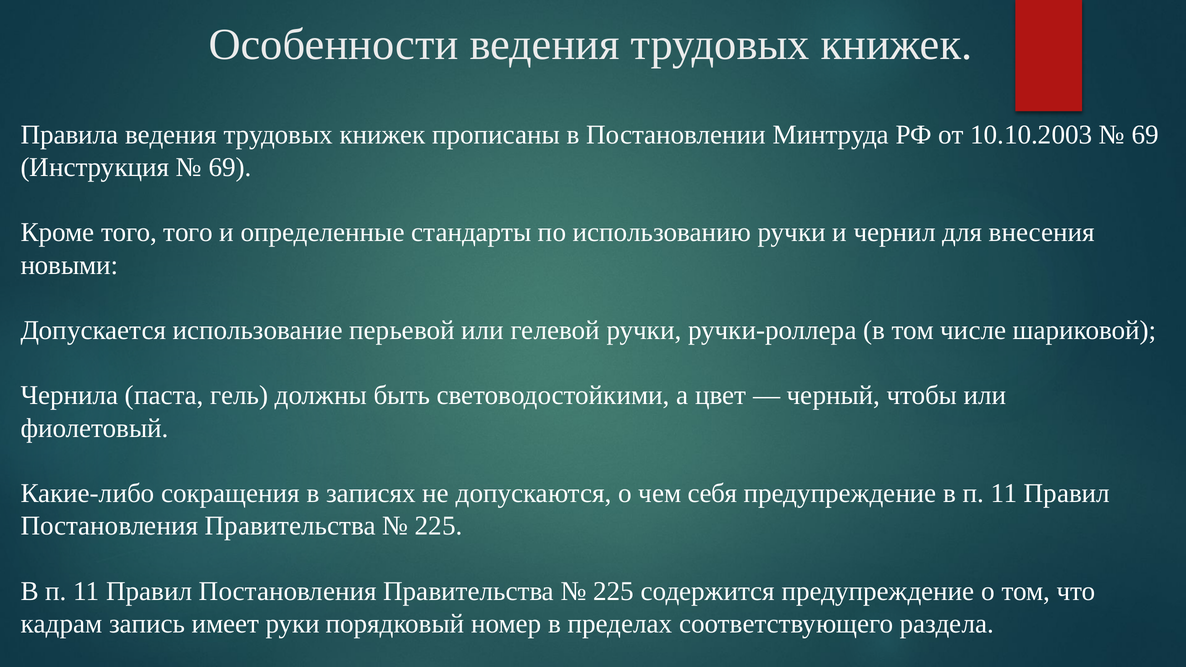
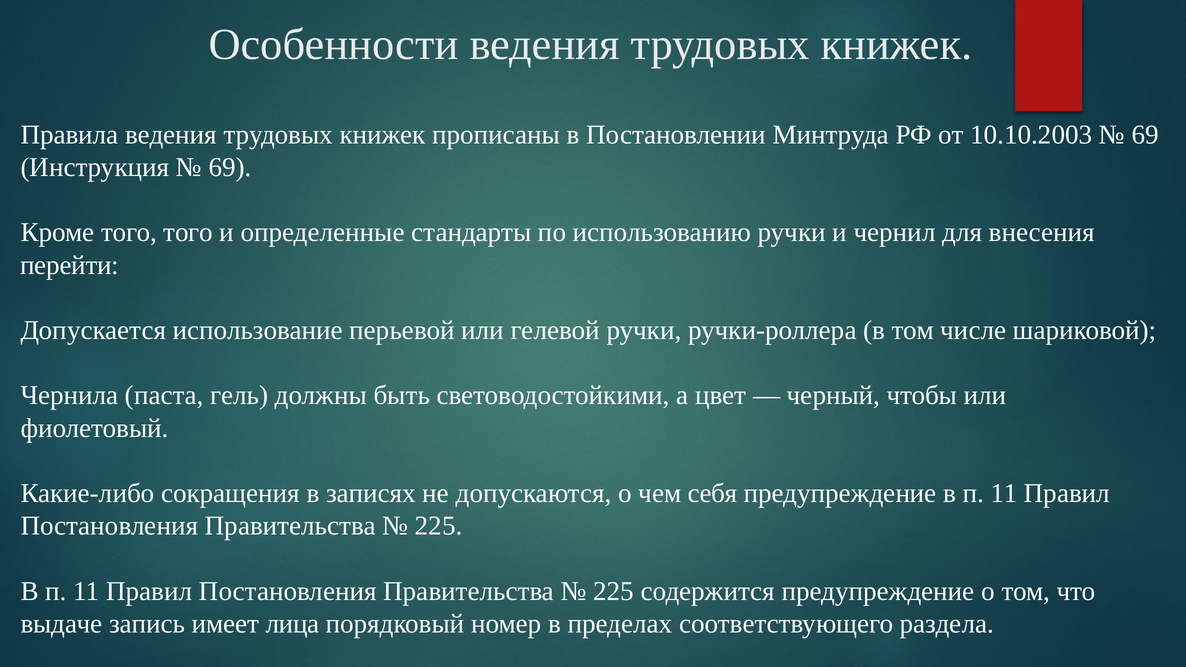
новыми: новыми -> перейти
кадрам: кадрам -> выдаче
руки: руки -> лица
